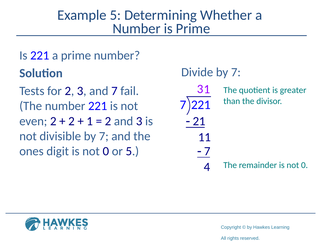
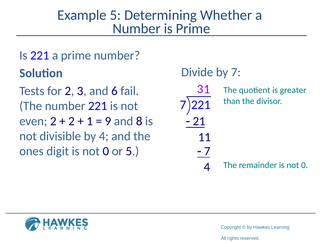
and 7: 7 -> 6
2 at (108, 121): 2 -> 9
and 3: 3 -> 8
divisible by 7: 7 -> 4
